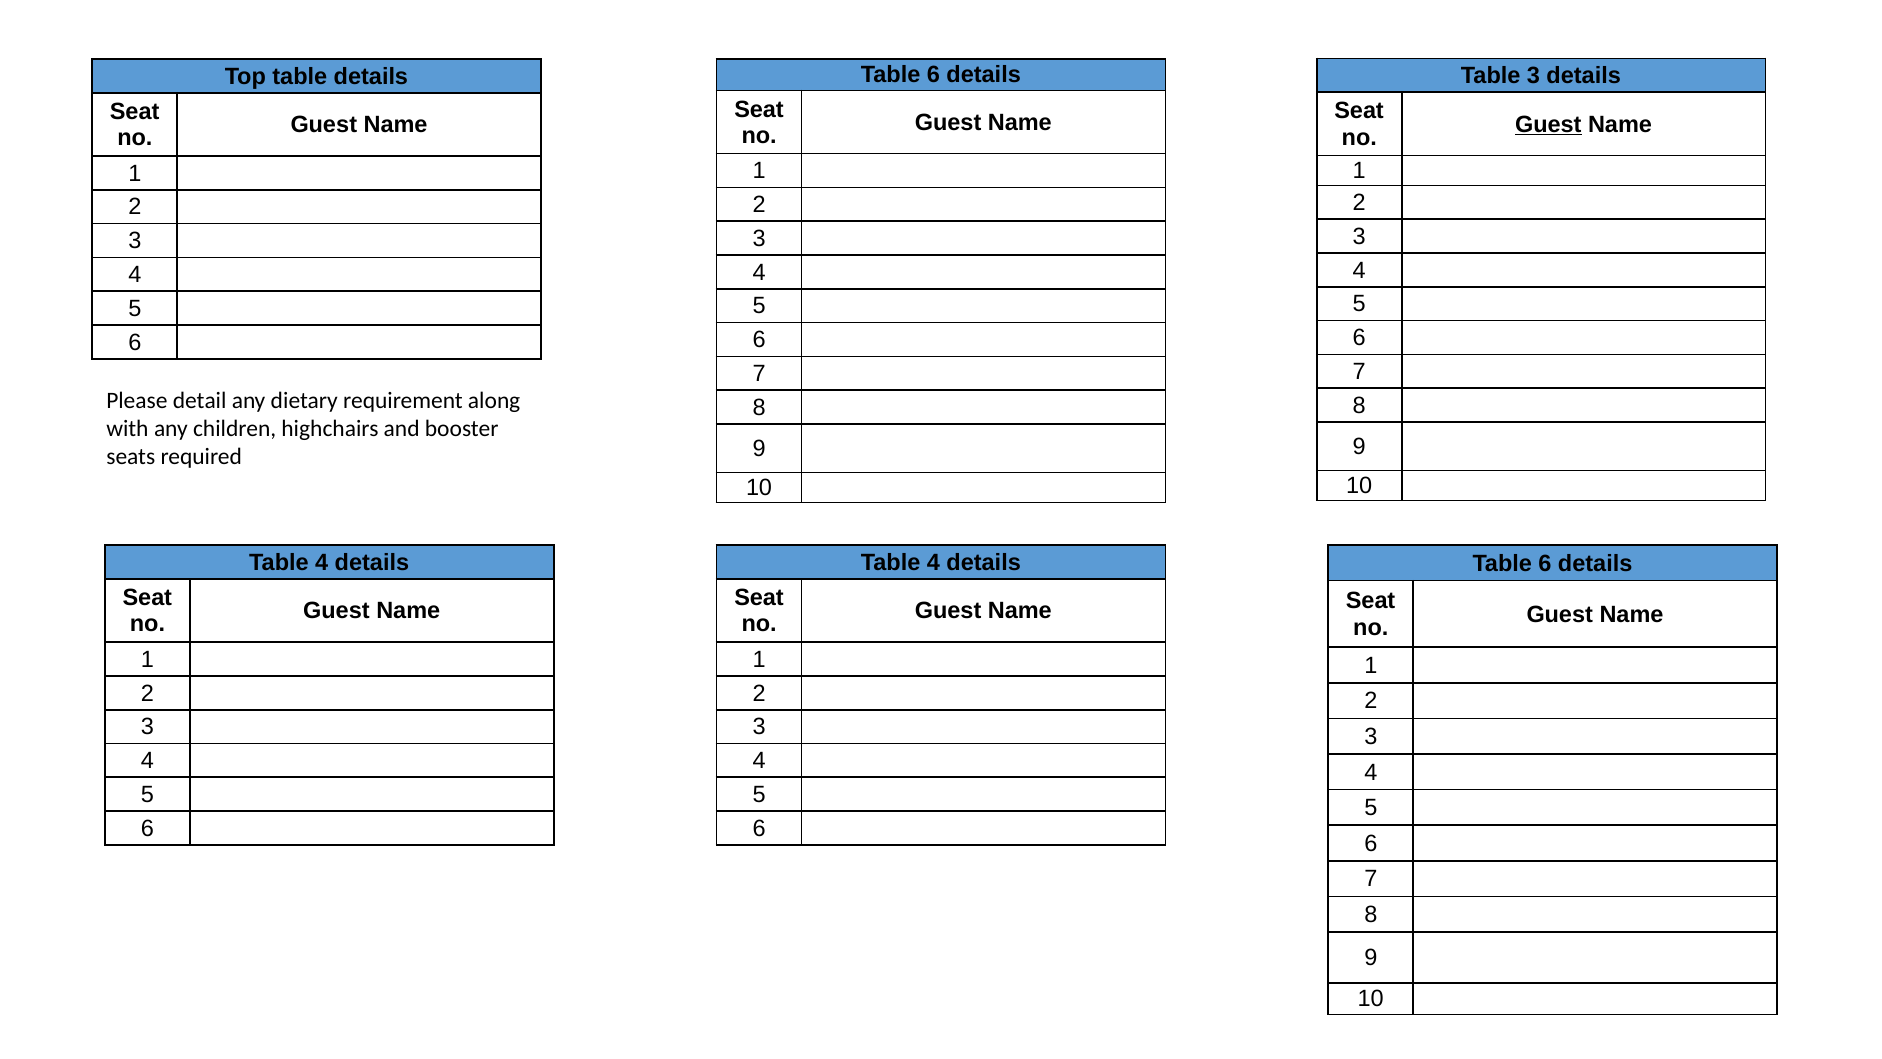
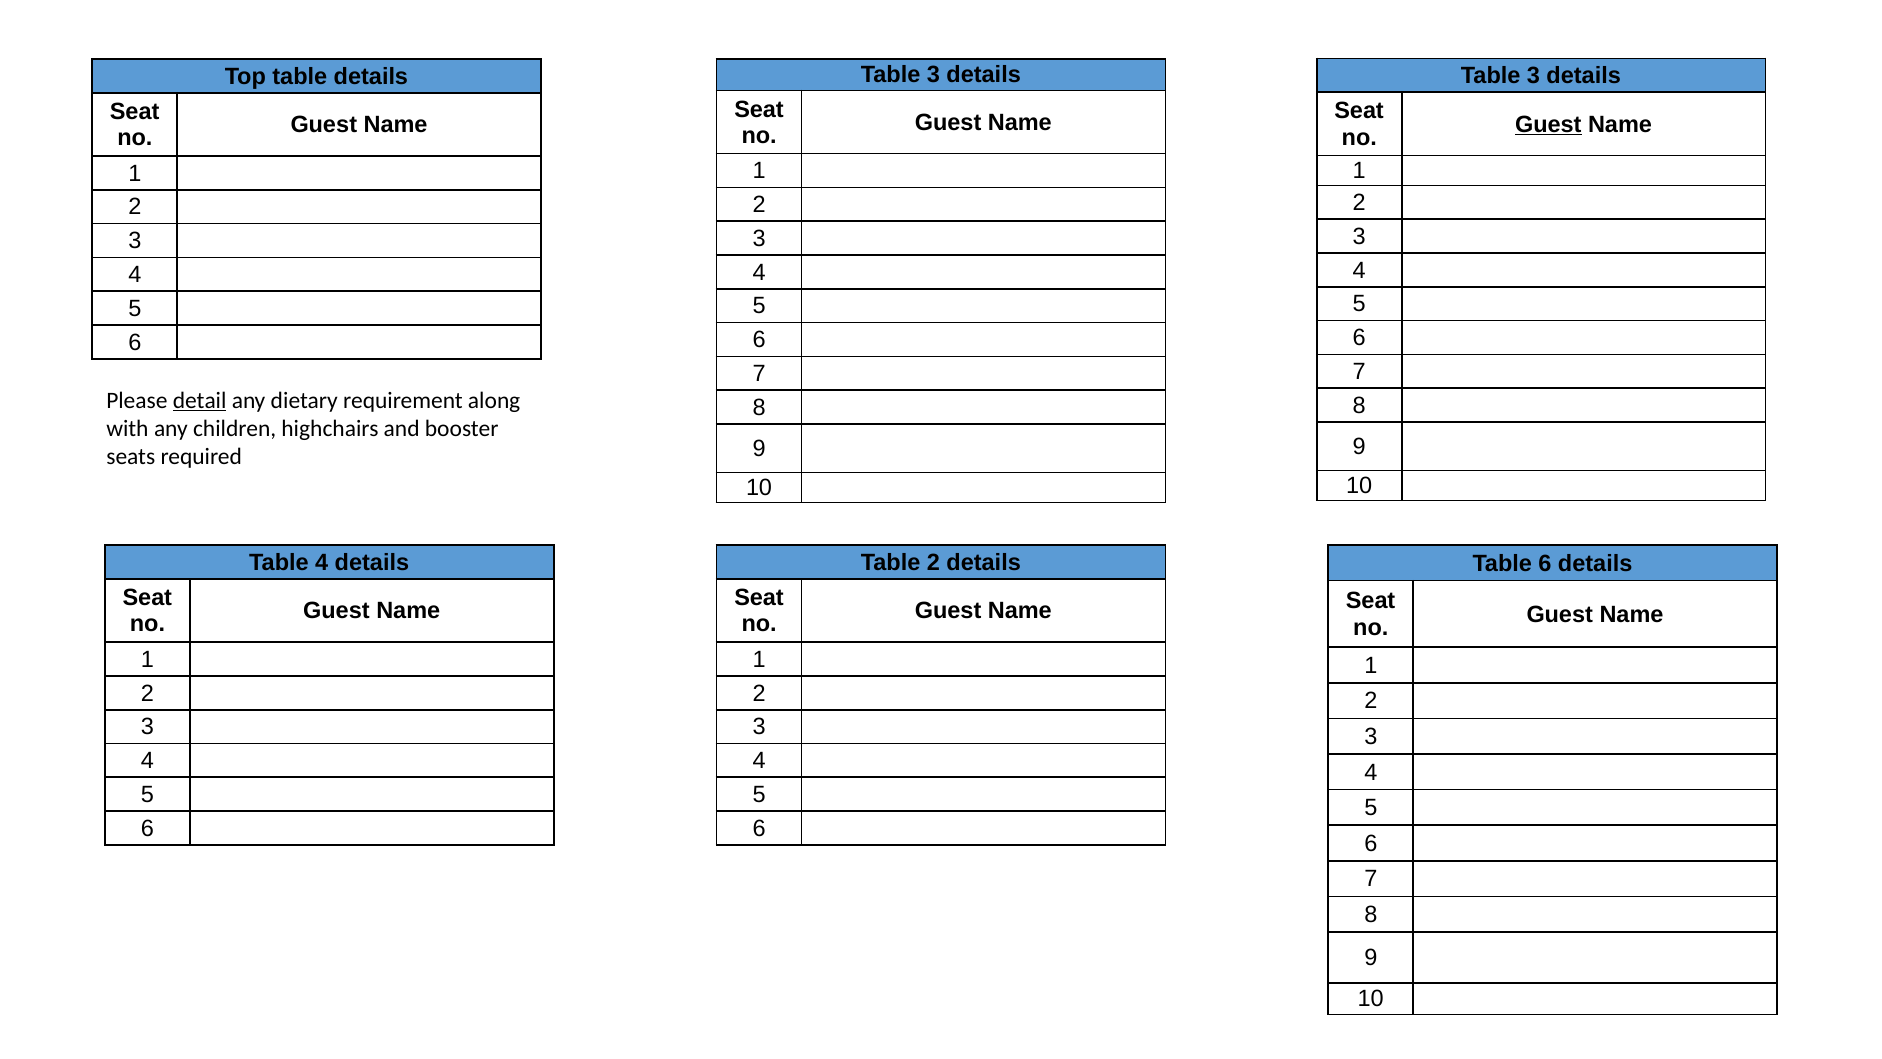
6 at (933, 75): 6 -> 3
detail underline: none -> present
4 at (933, 562): 4 -> 2
